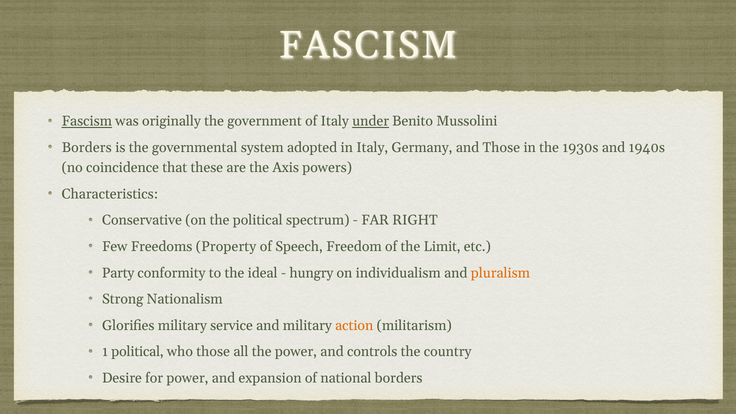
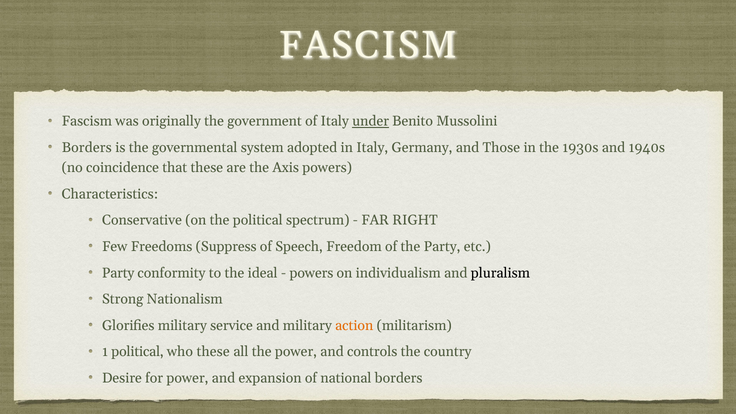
Fascism at (87, 121) underline: present -> none
Property: Property -> Suppress
the Limit: Limit -> Party
hungry at (311, 273): hungry -> powers
pluralism colour: orange -> black
who those: those -> these
